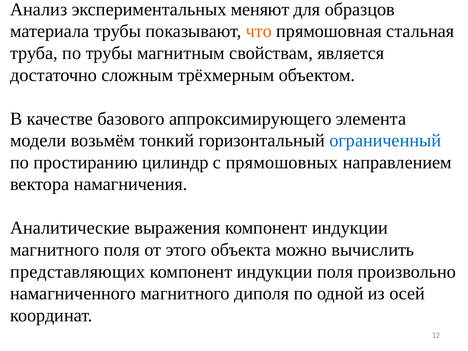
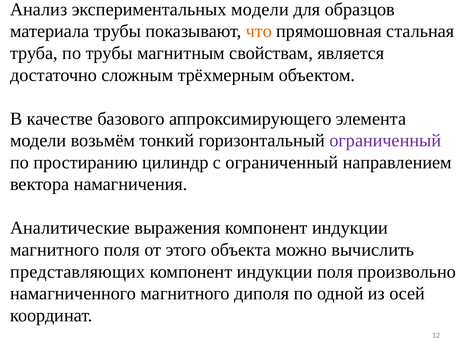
экспериментальных меняют: меняют -> модели
ограниченный at (385, 141) colour: blue -> purple
с прямошовных: прямошовных -> ограниченный
